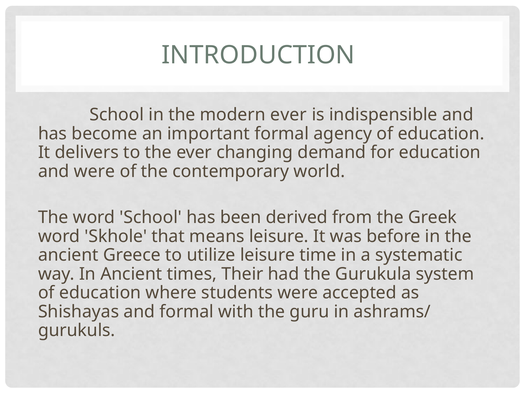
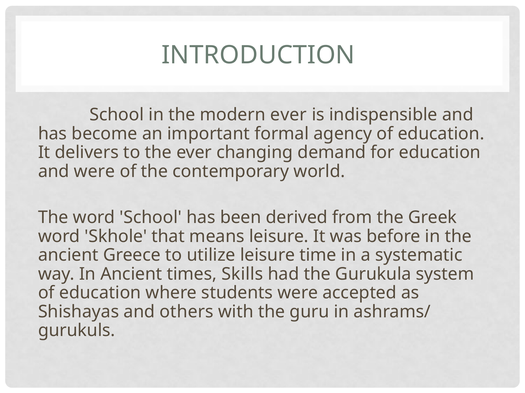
Their: Their -> Skills
and formal: formal -> others
